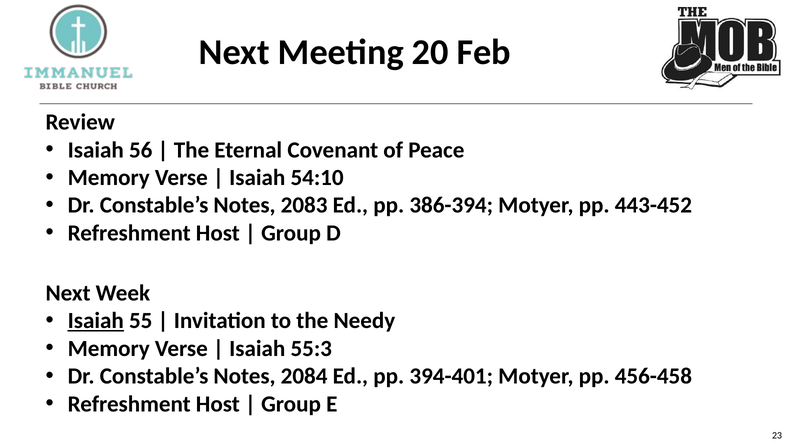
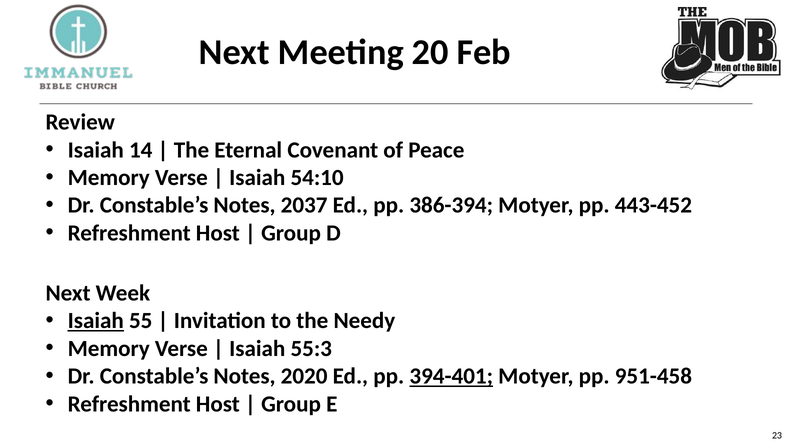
56: 56 -> 14
2083: 2083 -> 2037
2084: 2084 -> 2020
394-401 underline: none -> present
456-458: 456-458 -> 951-458
